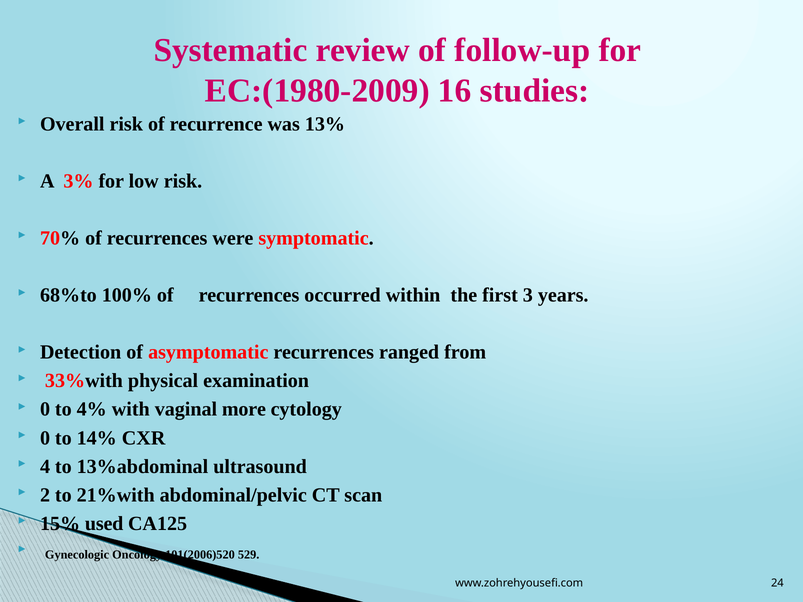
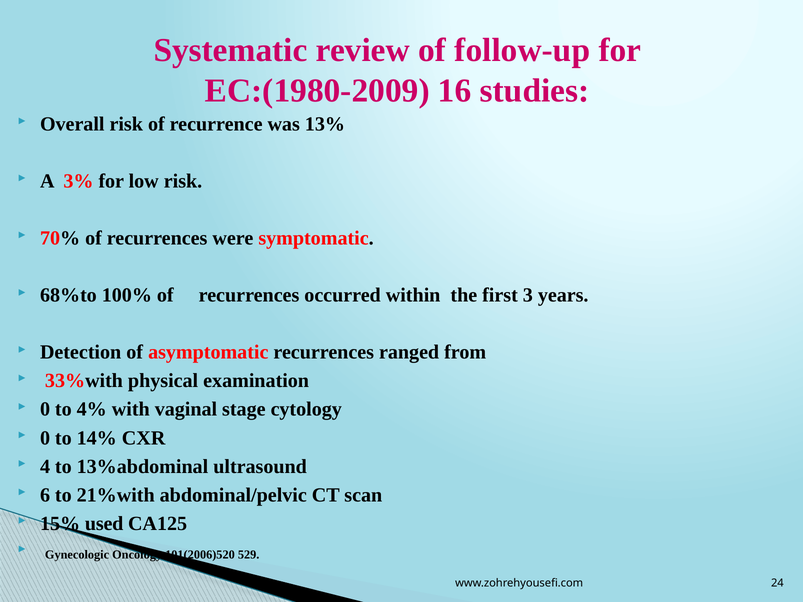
more: more -> stage
2: 2 -> 6
